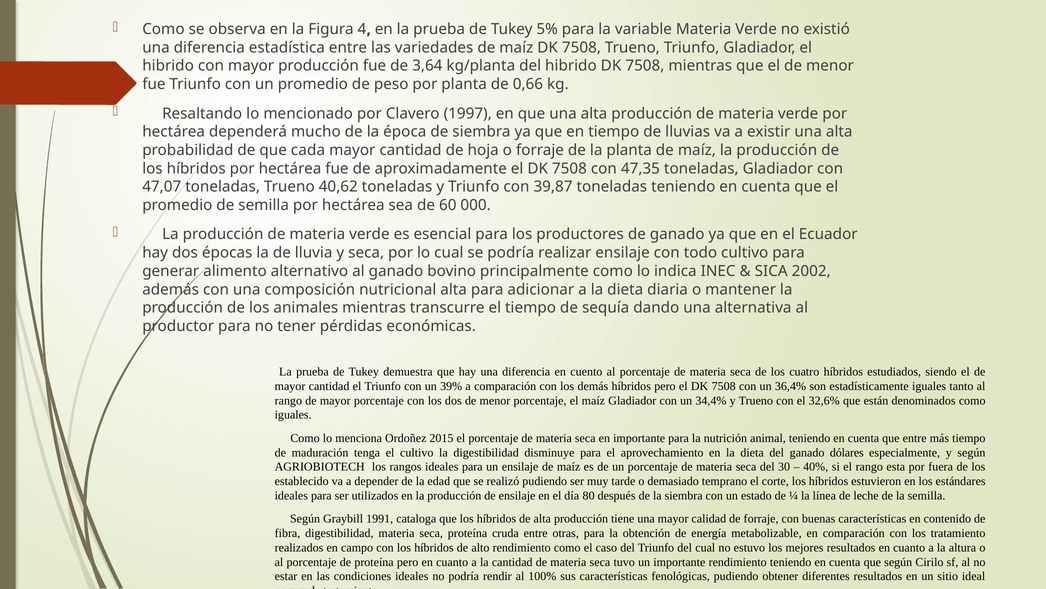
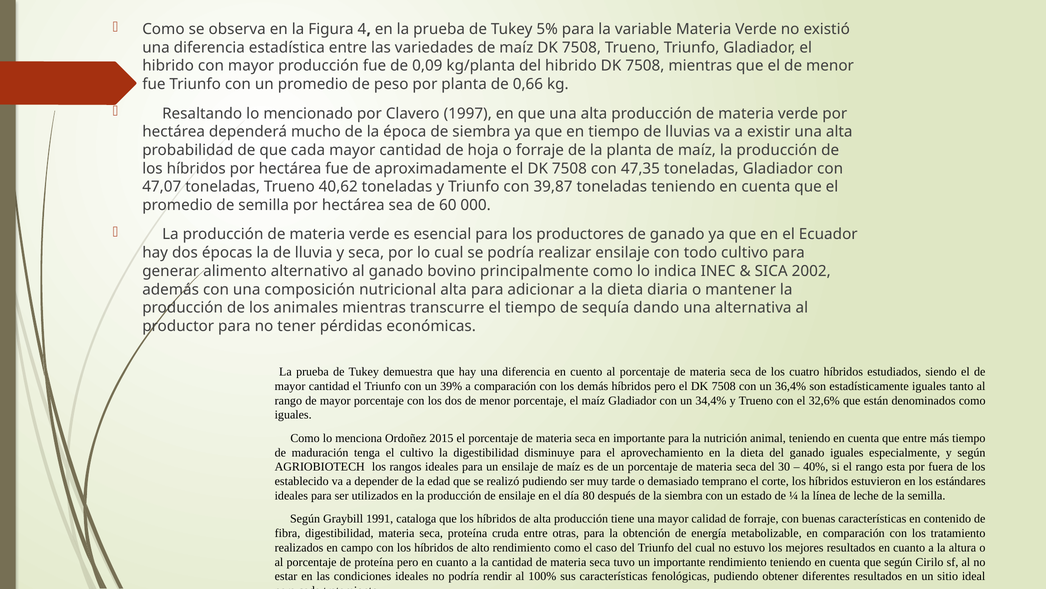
3,64: 3,64 -> 0,09
ganado dólares: dólares -> iguales
